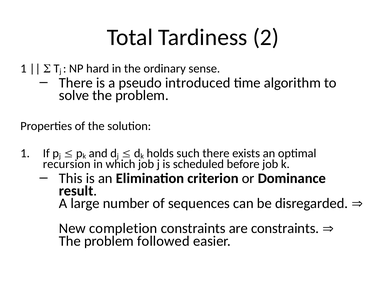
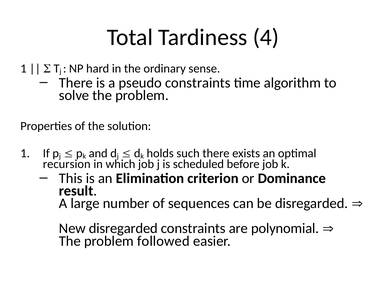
2: 2 -> 4
pseudo introduced: introduced -> constraints
New completion: completion -> disregarded
are constraints: constraints -> polynomial
